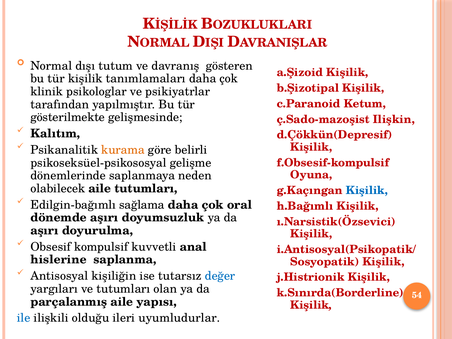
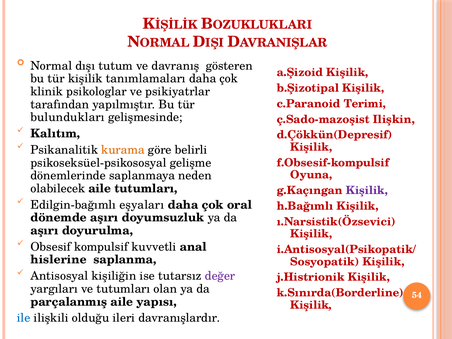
Ketum: Ketum -> Terimi
gösterilmekte: gösterilmekte -> bulundukları
Kişilik at (367, 190) colour: blue -> purple
sağlama: sağlama -> eşyaları
değer colour: blue -> purple
uyumludurlar: uyumludurlar -> davranışlardır
